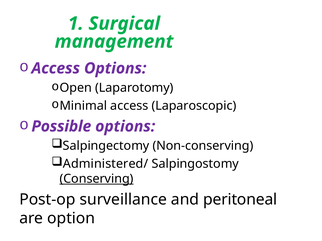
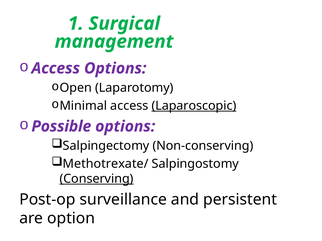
Laparoscopic underline: none -> present
Administered/: Administered/ -> Methotrexate/
peritoneal: peritoneal -> persistent
